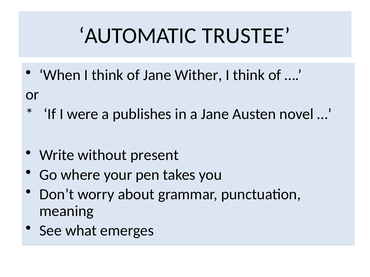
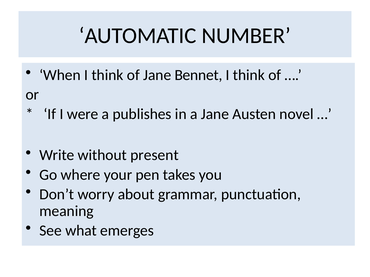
TRUSTEE: TRUSTEE -> NUMBER
Wither: Wither -> Bennet
